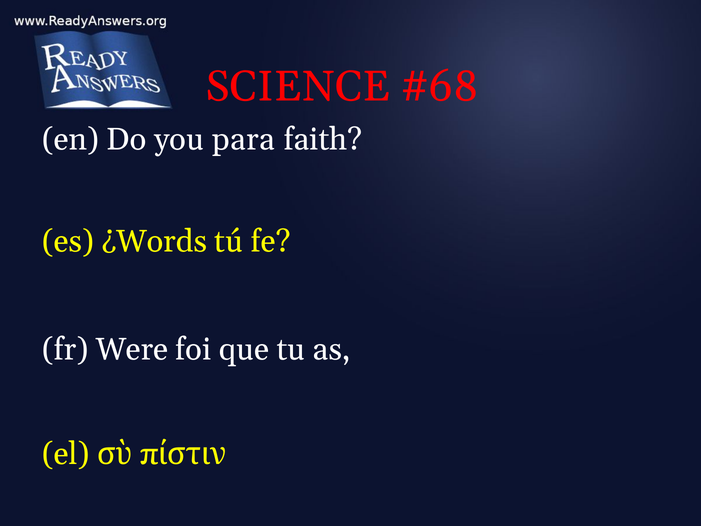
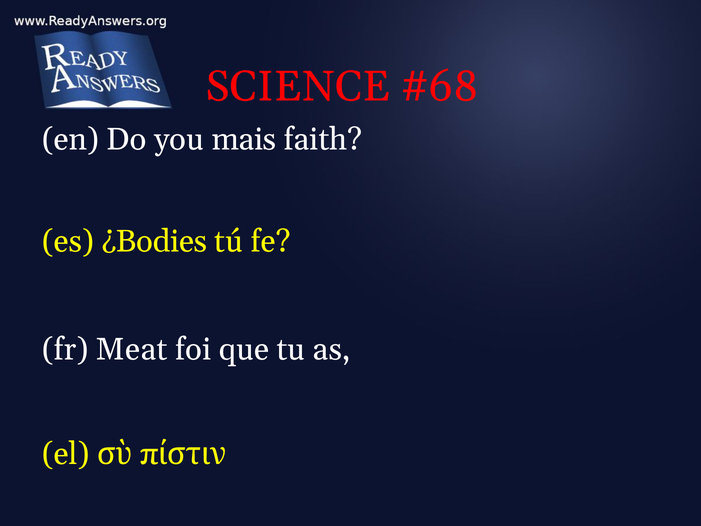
para: para -> mais
¿Words: ¿Words -> ¿Bodies
Were: Were -> Meat
